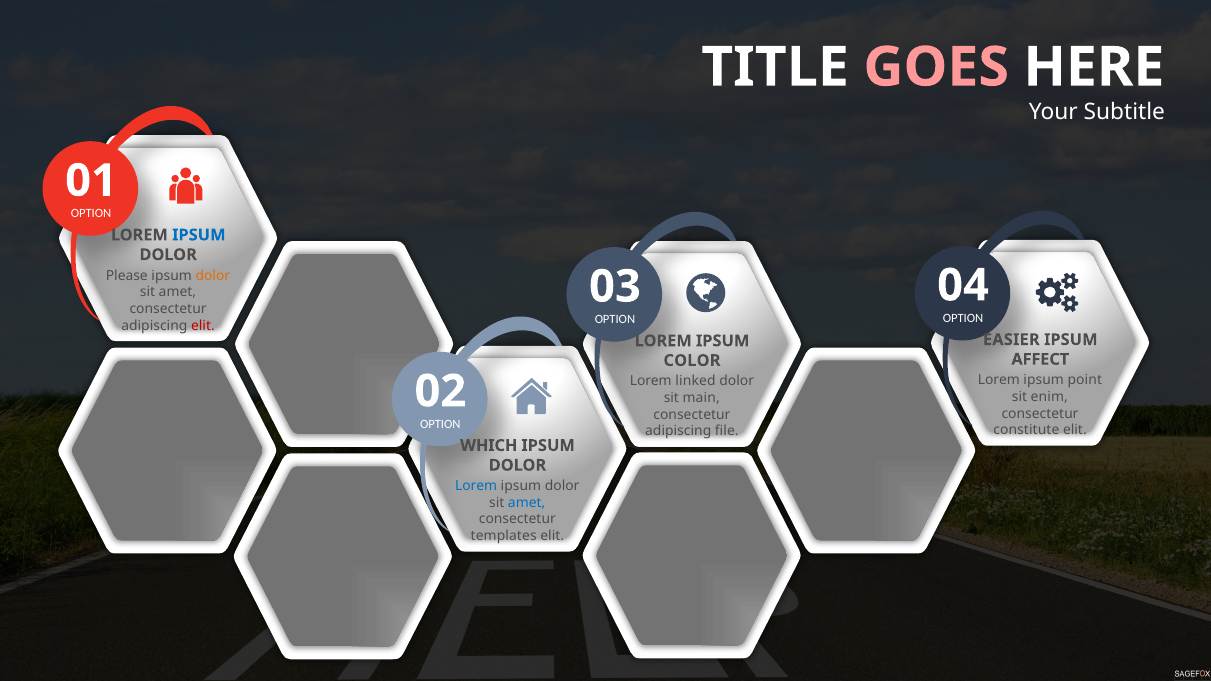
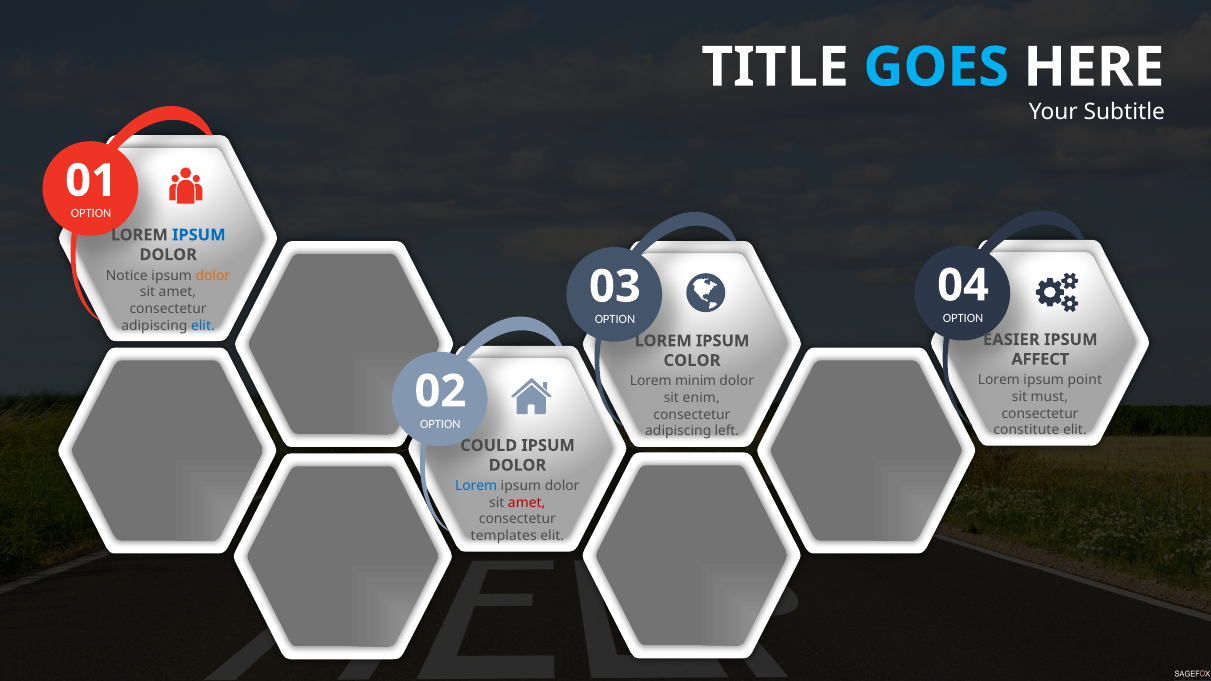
GOES colour: pink -> light blue
Please: Please -> Notice
elit at (203, 326) colour: red -> blue
linked: linked -> minim
enim: enim -> must
main: main -> enim
file: file -> left
WHICH: WHICH -> COULD
amet at (527, 503) colour: blue -> red
